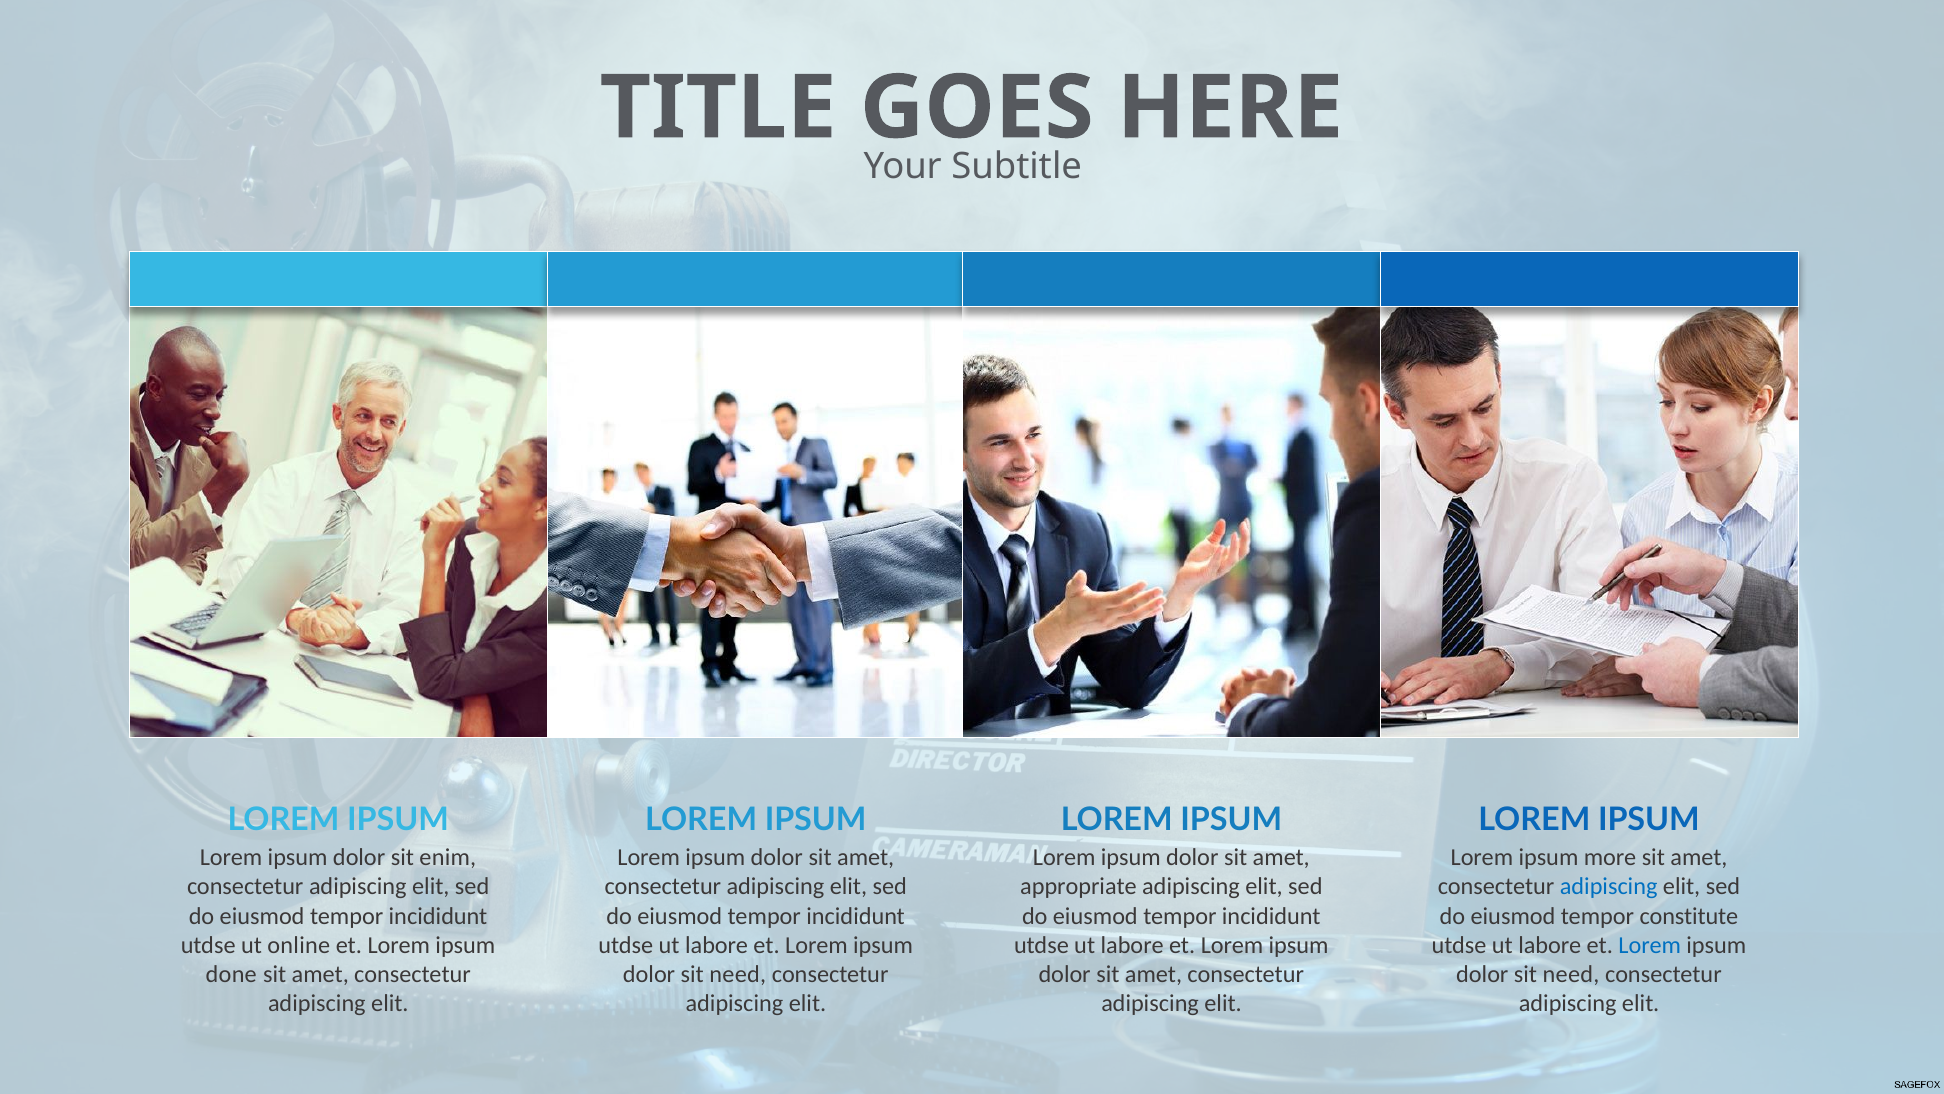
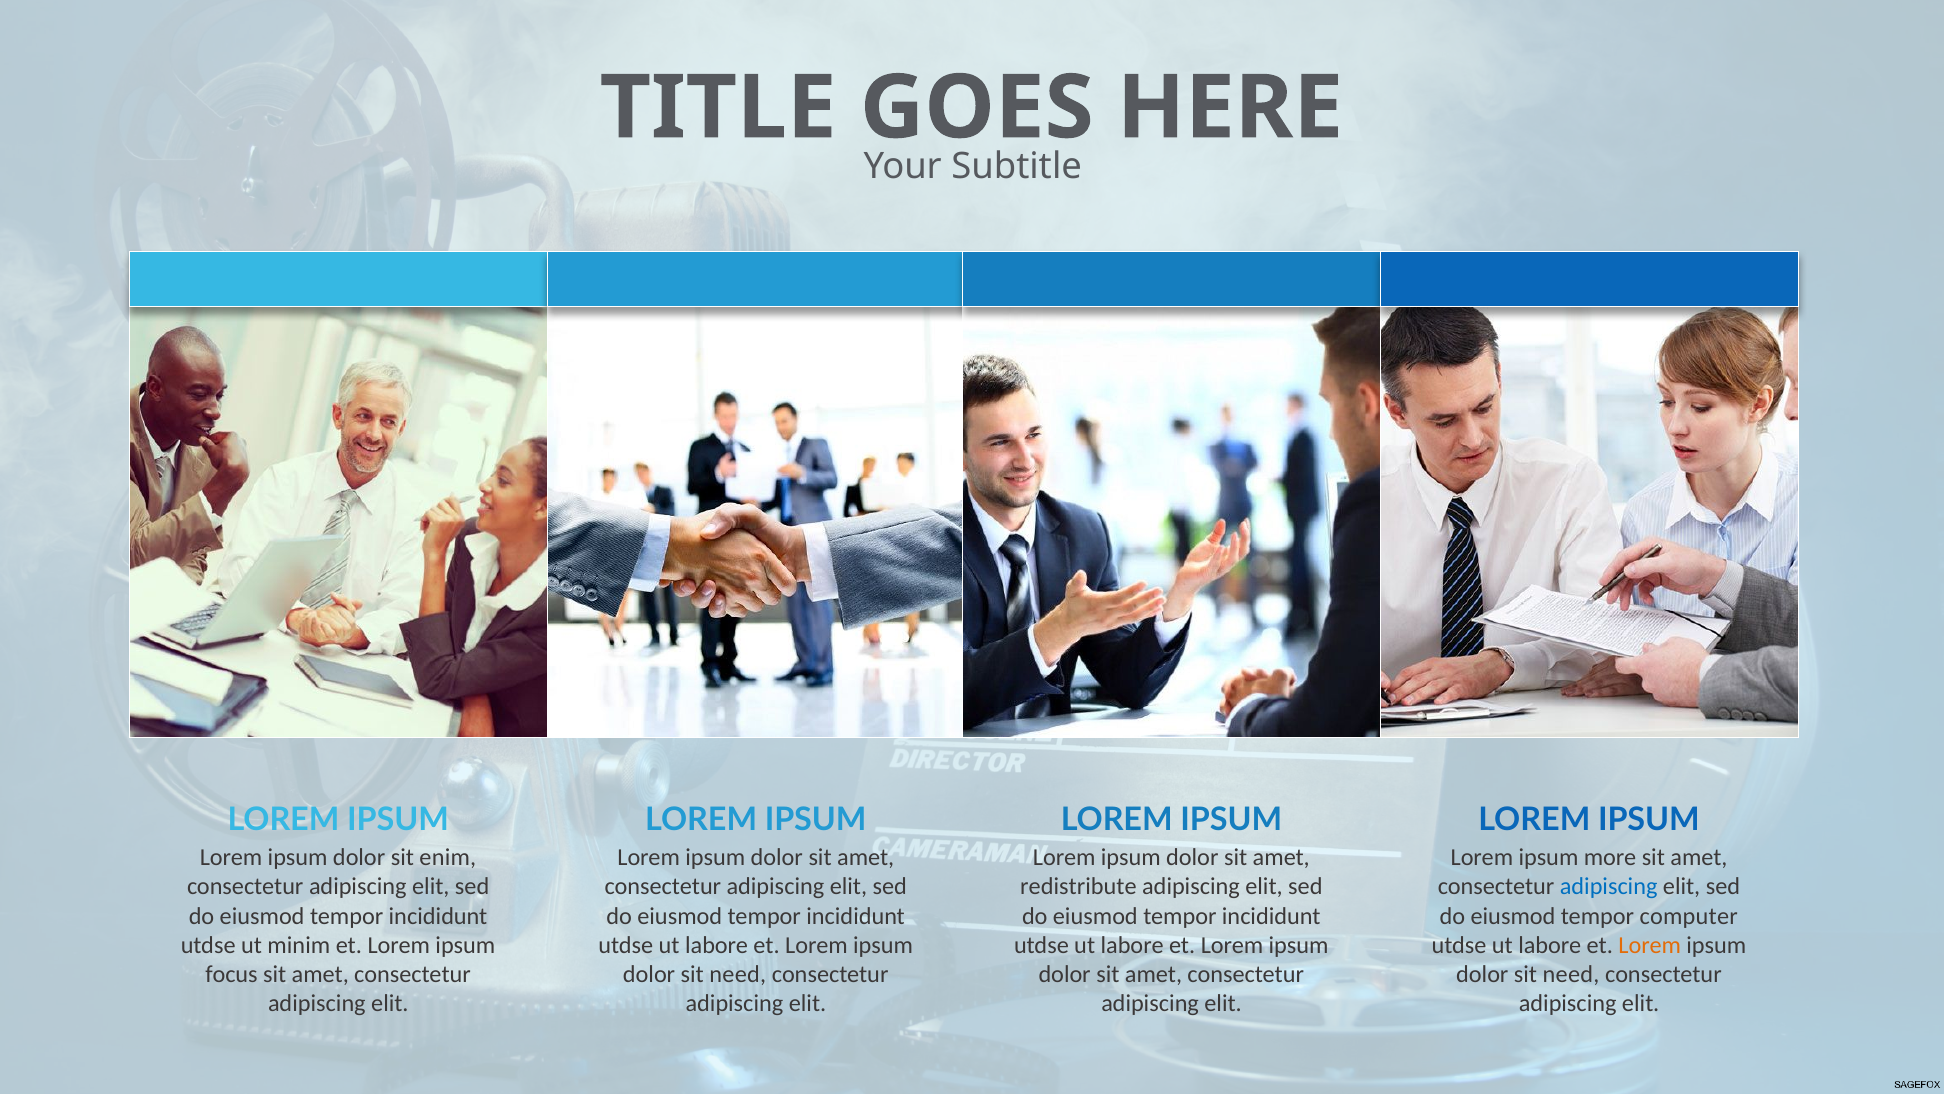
appropriate: appropriate -> redistribute
constitute: constitute -> computer
online: online -> minim
Lorem at (1650, 945) colour: blue -> orange
done: done -> focus
